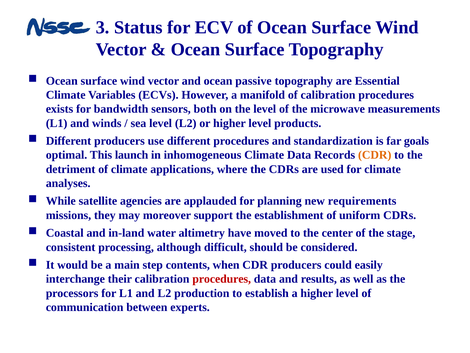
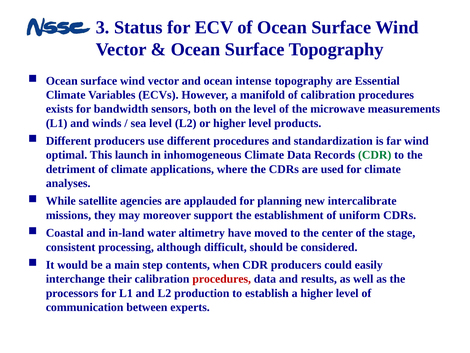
passive: passive -> intense
far goals: goals -> wind
CDR at (375, 155) colour: orange -> green
requirements: requirements -> intercalibrate
